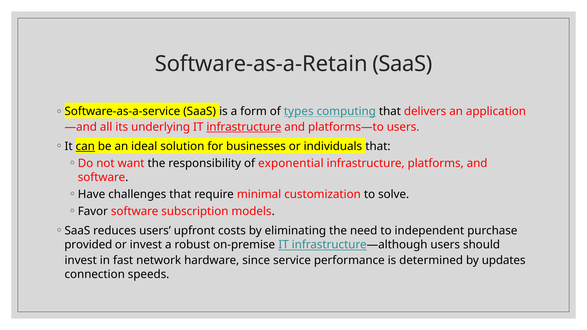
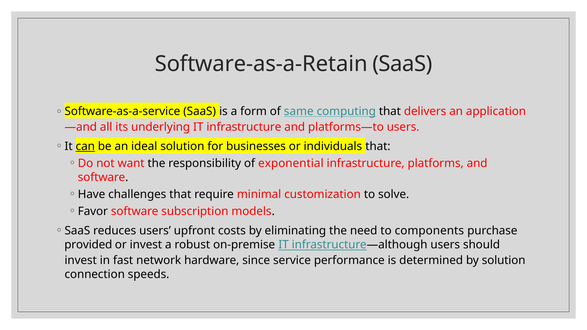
types: types -> same
infrastructure at (244, 127) underline: present -> none
independent: independent -> components
by updates: updates -> solution
